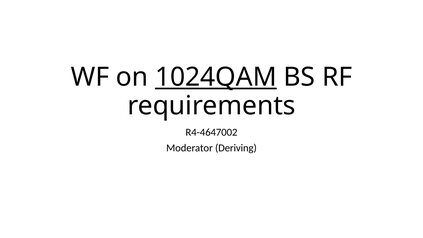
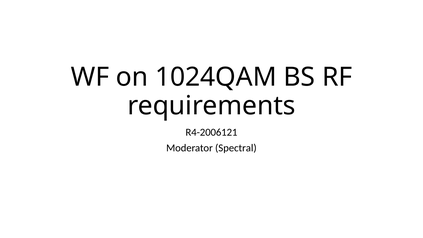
1024QAM underline: present -> none
R4-4647002: R4-4647002 -> R4-2006121
Deriving: Deriving -> Spectral
